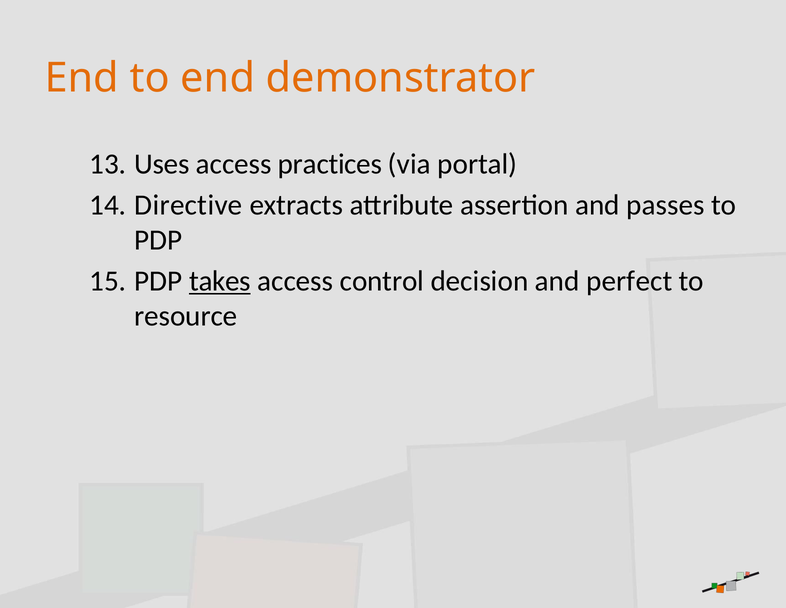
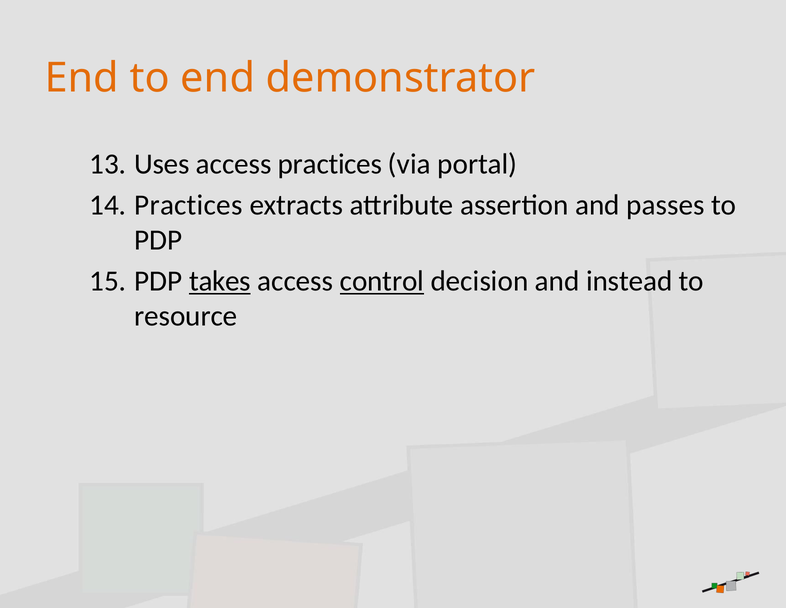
Directive at (188, 205): Directive -> Practices
control underline: none -> present
perfect: perfect -> instead
